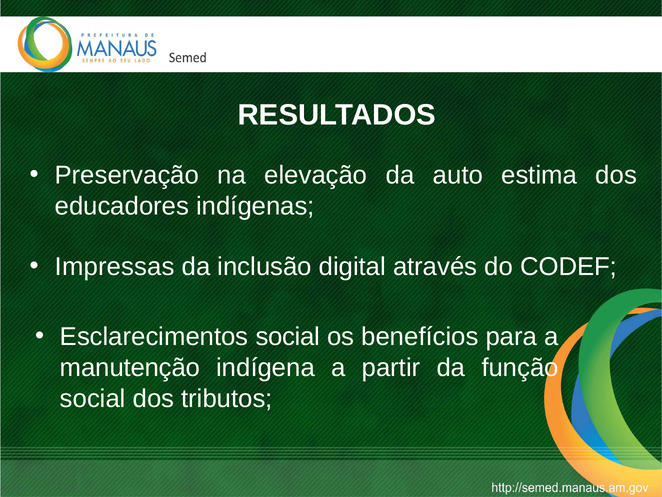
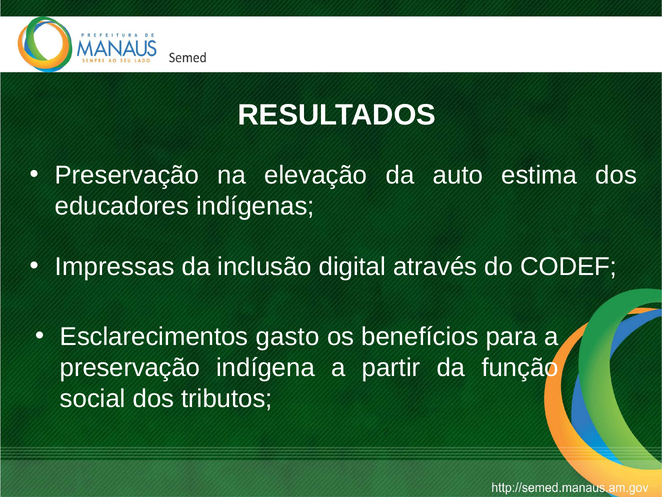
Esclarecimentos social: social -> gasto
manutenção at (130, 367): manutenção -> preservação
